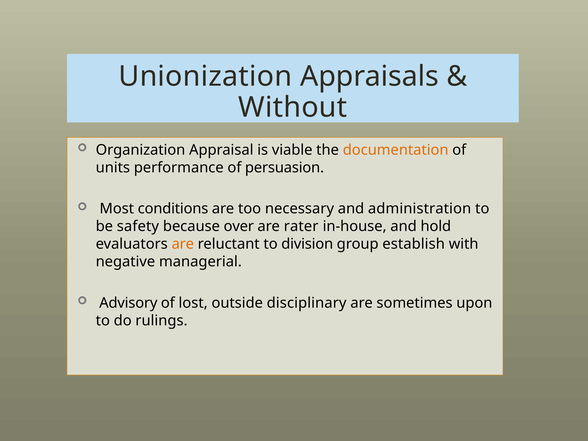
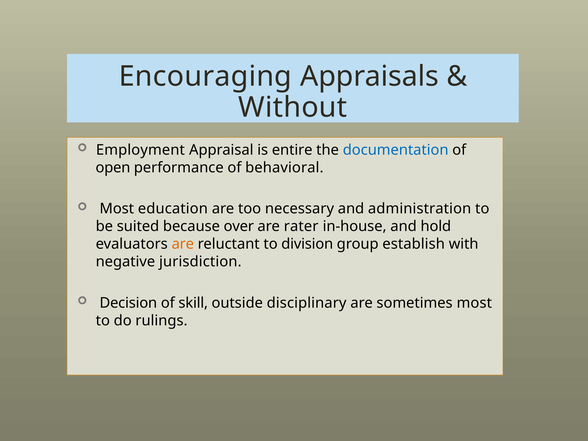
Unionization: Unionization -> Encouraging
Organization: Organization -> Employment
viable: viable -> entire
documentation colour: orange -> blue
units: units -> open
persuasion: persuasion -> behavioral
conditions: conditions -> education
safety: safety -> suited
managerial: managerial -> jurisdiction
Advisory: Advisory -> Decision
lost: lost -> skill
sometimes upon: upon -> most
